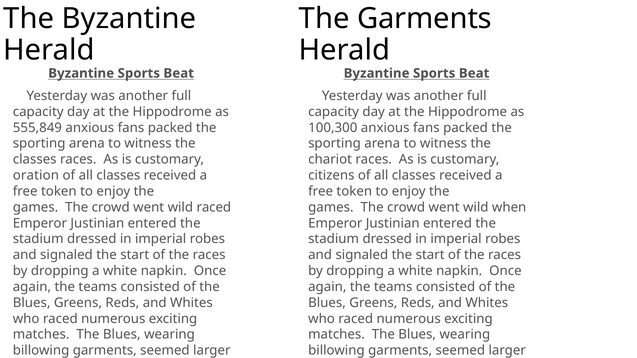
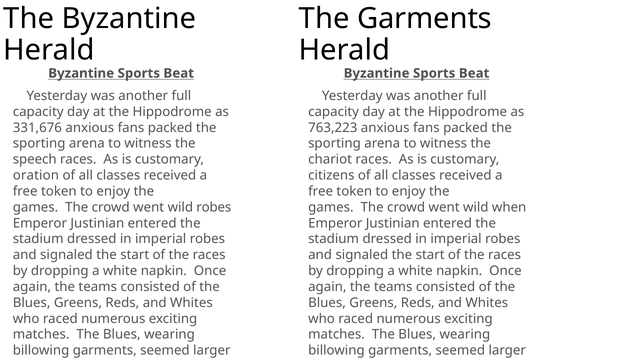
555,849: 555,849 -> 331,676
100,300: 100,300 -> 763,223
classes at (35, 160): classes -> speech
wild raced: raced -> robes
